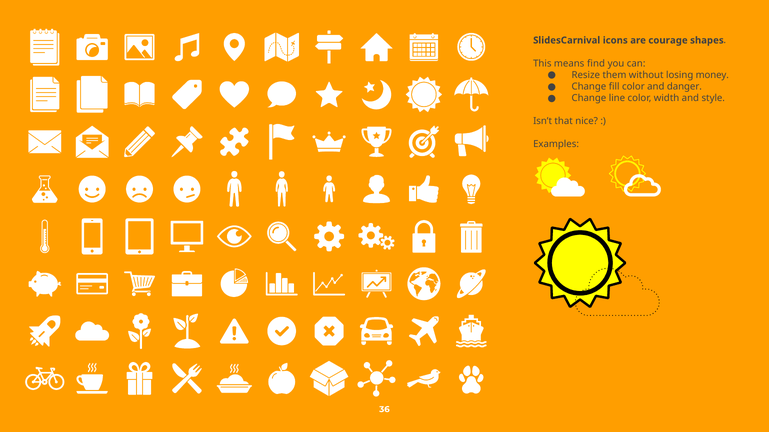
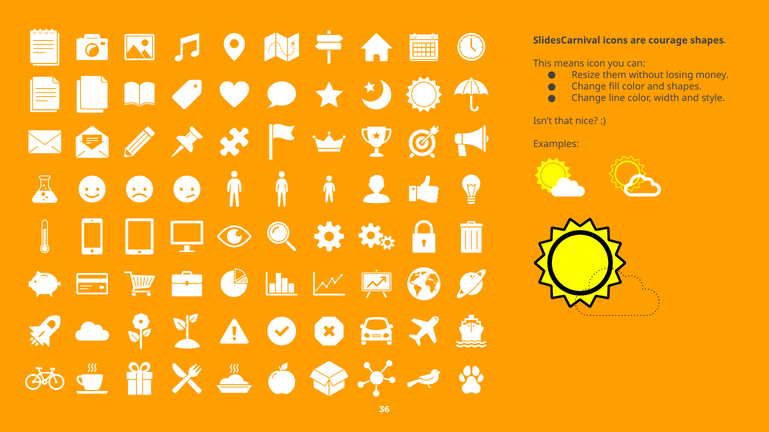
find: find -> icon
and danger: danger -> shapes
